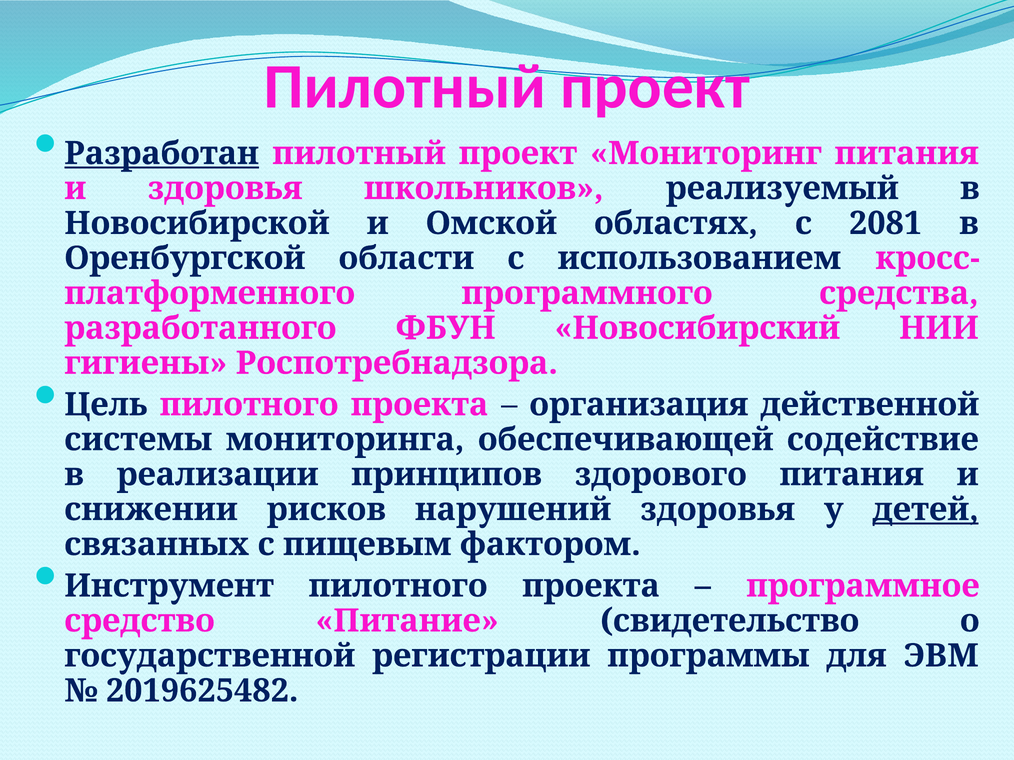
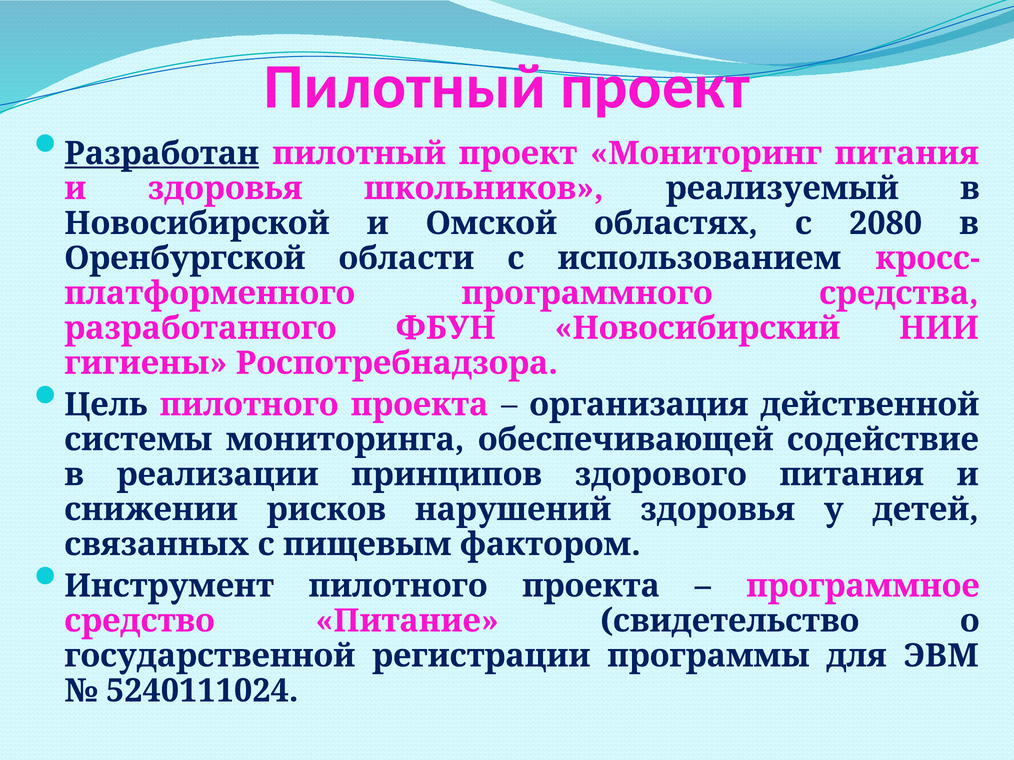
2081: 2081 -> 2080
детей underline: present -> none
2019625482: 2019625482 -> 5240111024
